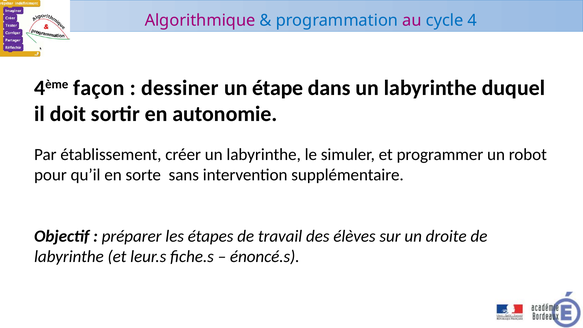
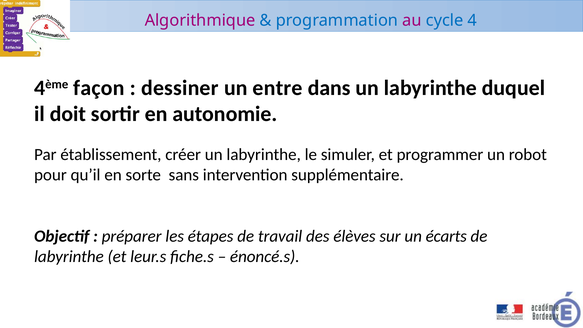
étape: étape -> entre
droite: droite -> écarts
